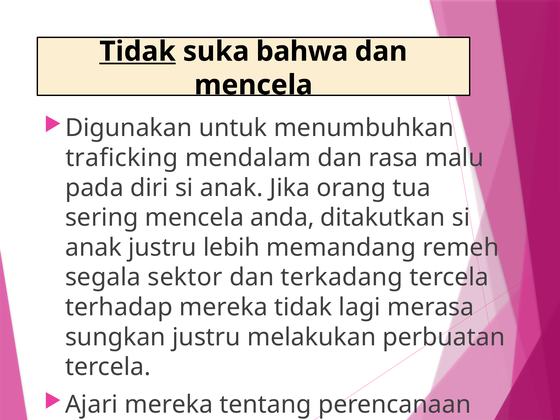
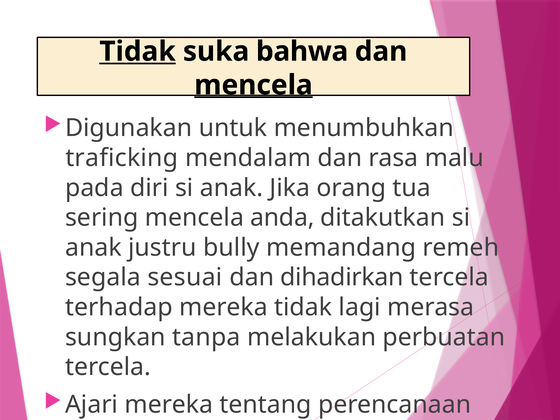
mencela at (253, 85) underline: none -> present
lebih: lebih -> bully
sektor: sektor -> sesuai
terkadang: terkadang -> dihadirkan
sungkan justru: justru -> tanpa
